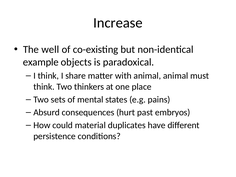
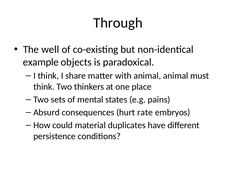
Increase: Increase -> Through
past: past -> rate
